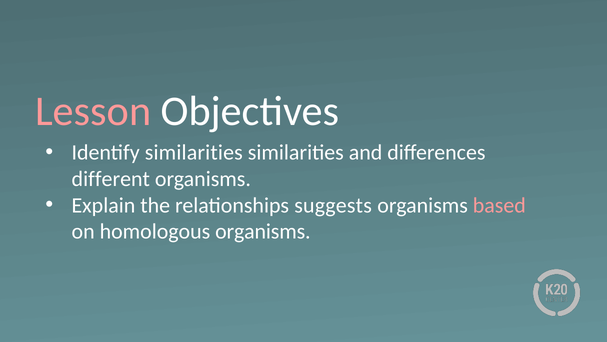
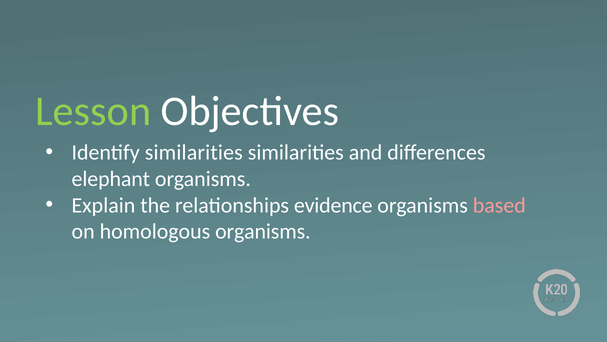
Lesson colour: pink -> light green
different: different -> elephant
suggests: suggests -> evidence
